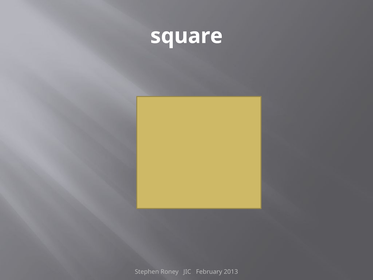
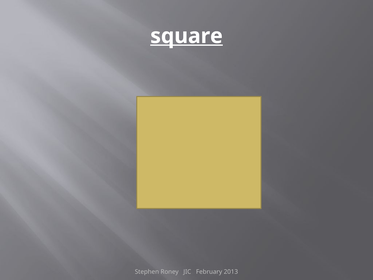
square underline: none -> present
